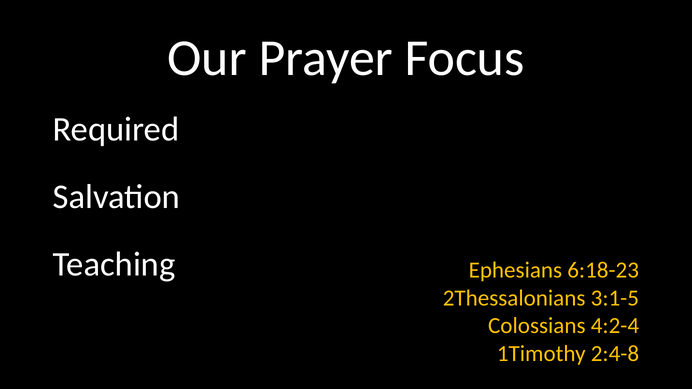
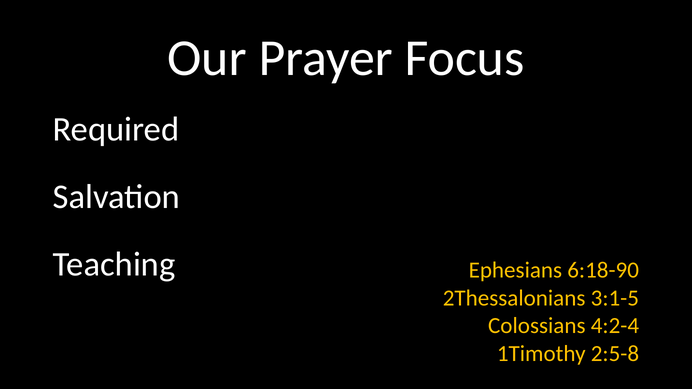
6:18-23: 6:18-23 -> 6:18-90
2:4-8: 2:4-8 -> 2:5-8
